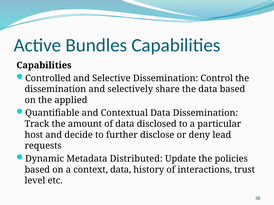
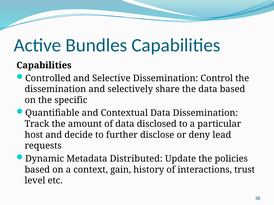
applied: applied -> specific
context data: data -> gain
